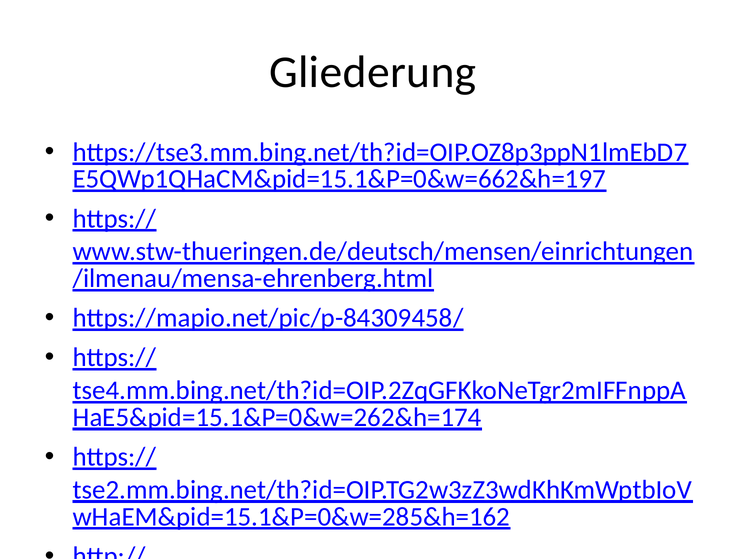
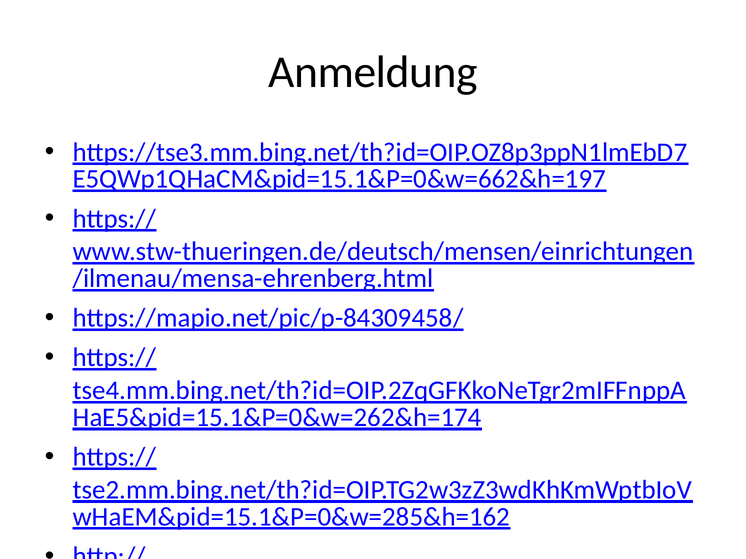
Gliederung: Gliederung -> Anmeldung
